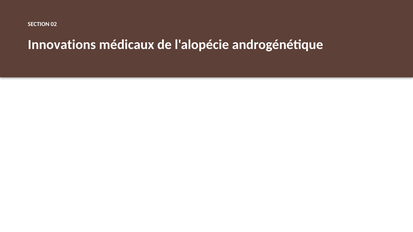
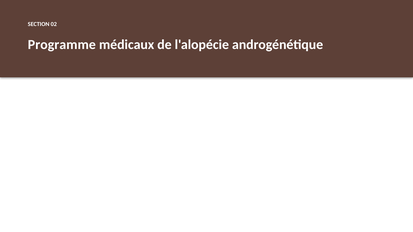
Innovations: Innovations -> Programme
